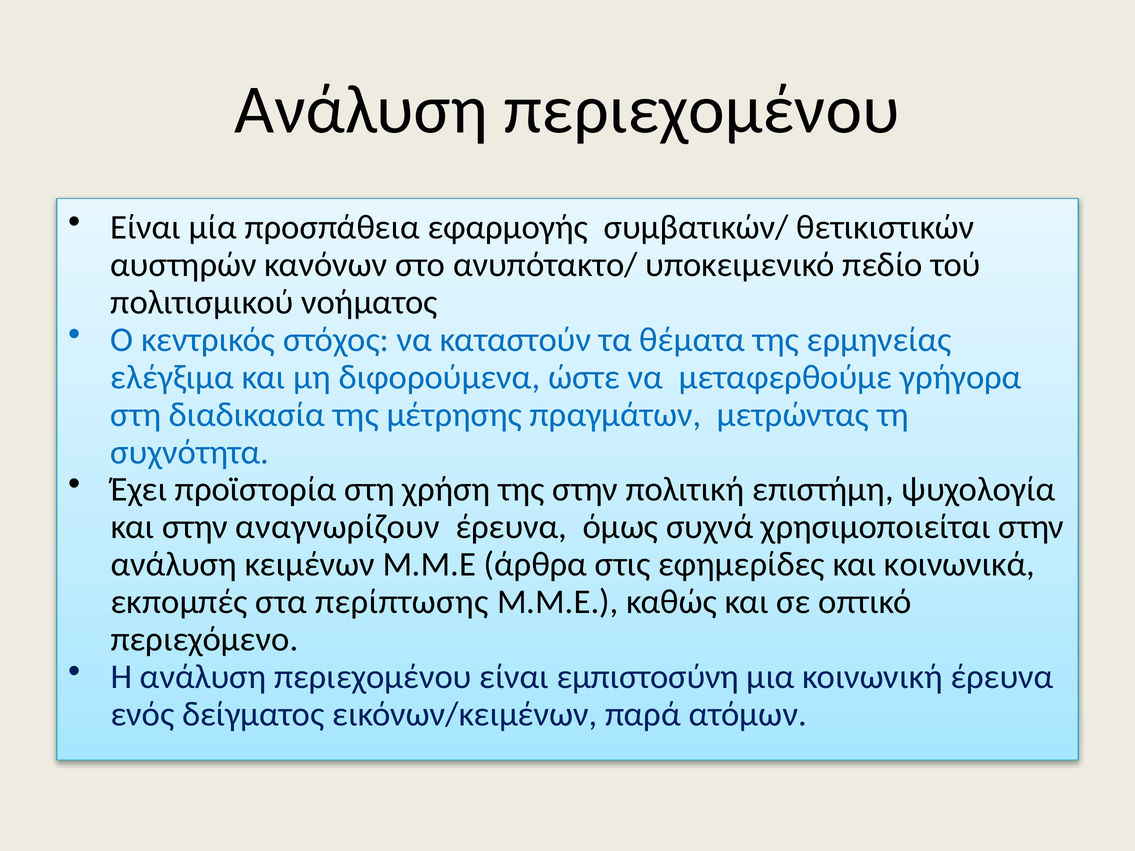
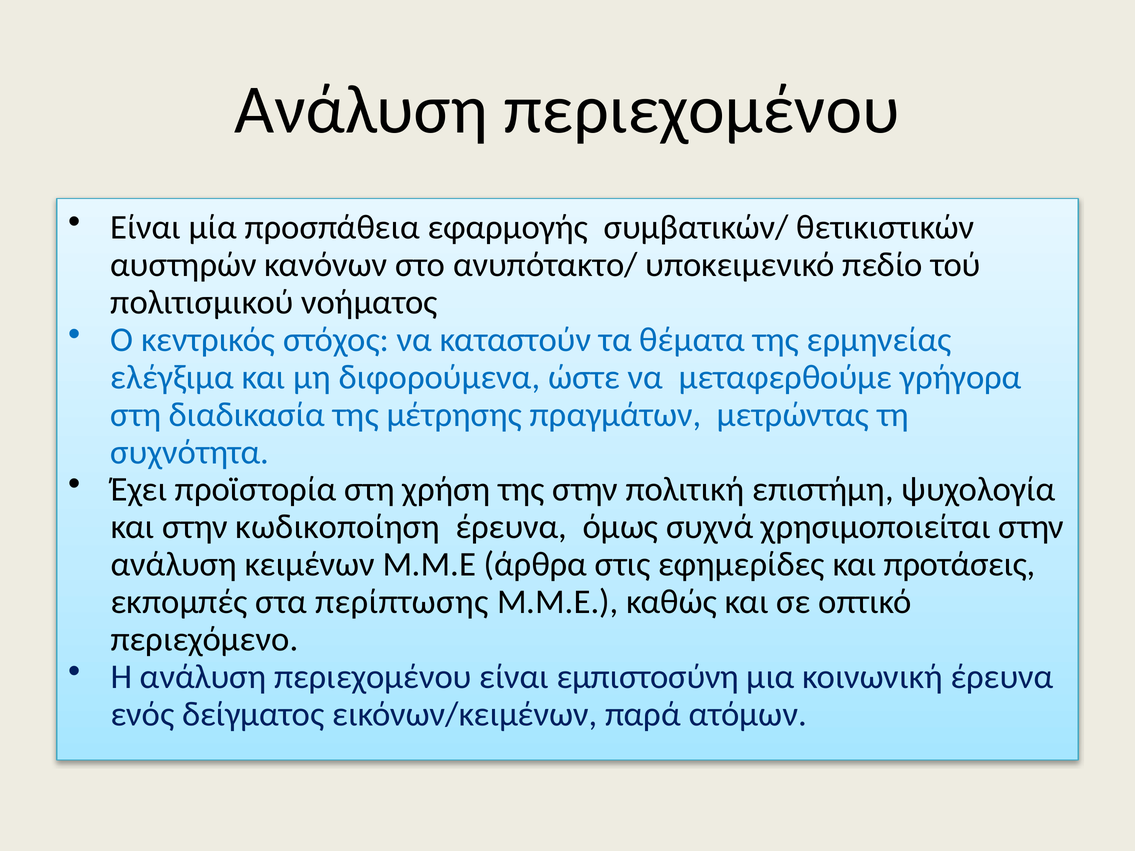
αναγνωρίζουν: αναγνωρίζουν -> κωδικοποίηση
κοινωνικά: κοινωνικά -> προτάσεις
